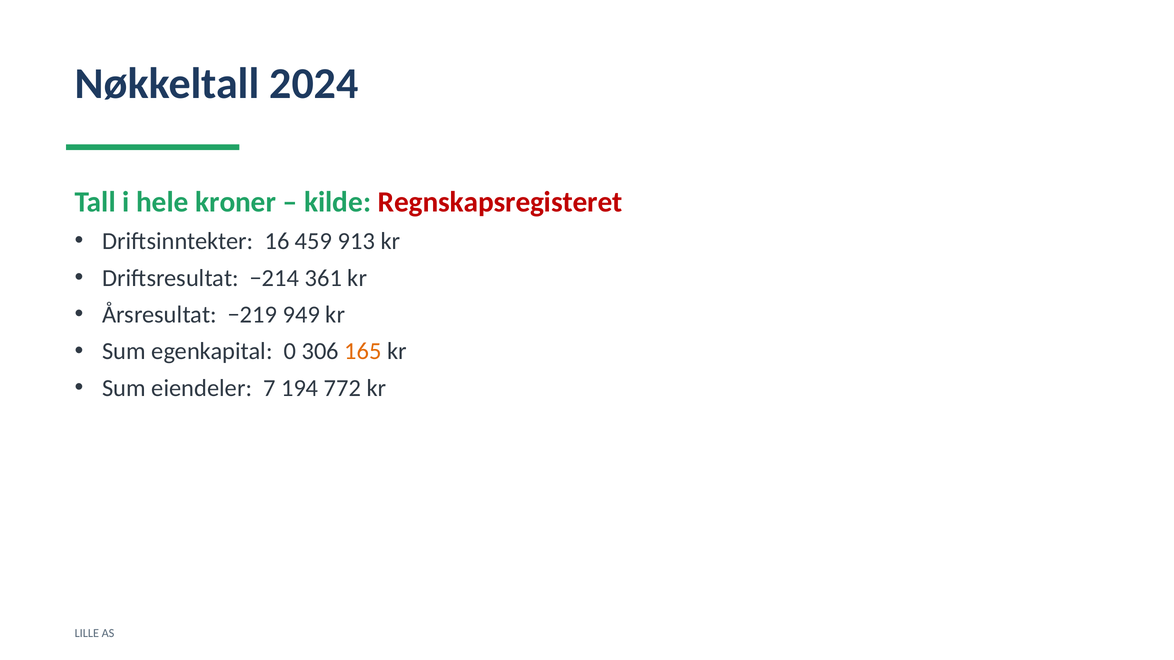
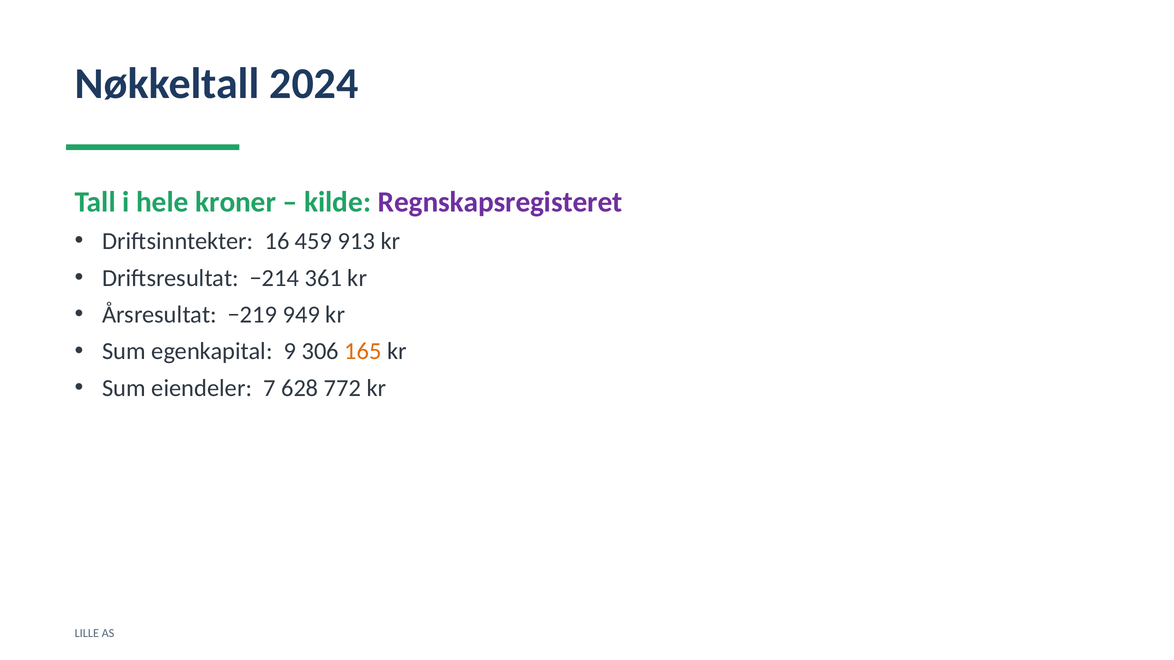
Regnskapsregisteret colour: red -> purple
0: 0 -> 9
194: 194 -> 628
